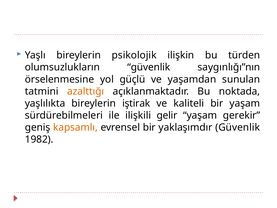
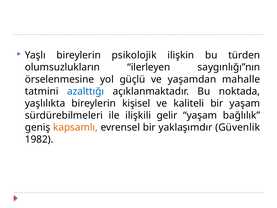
olumsuzlukların güvenlik: güvenlik -> ilerleyen
sunulan: sunulan -> mahalle
azalttığı colour: orange -> blue
iştirak: iştirak -> kişisel
gerekir: gerekir -> bağlılık
